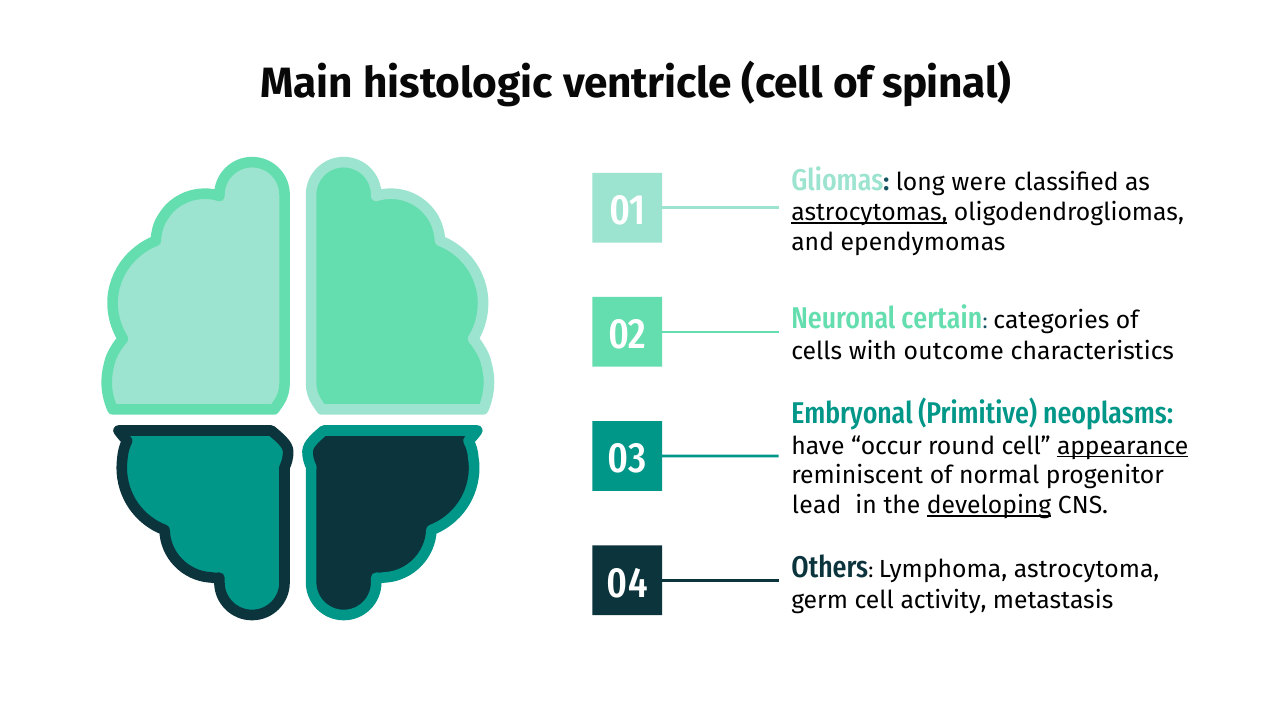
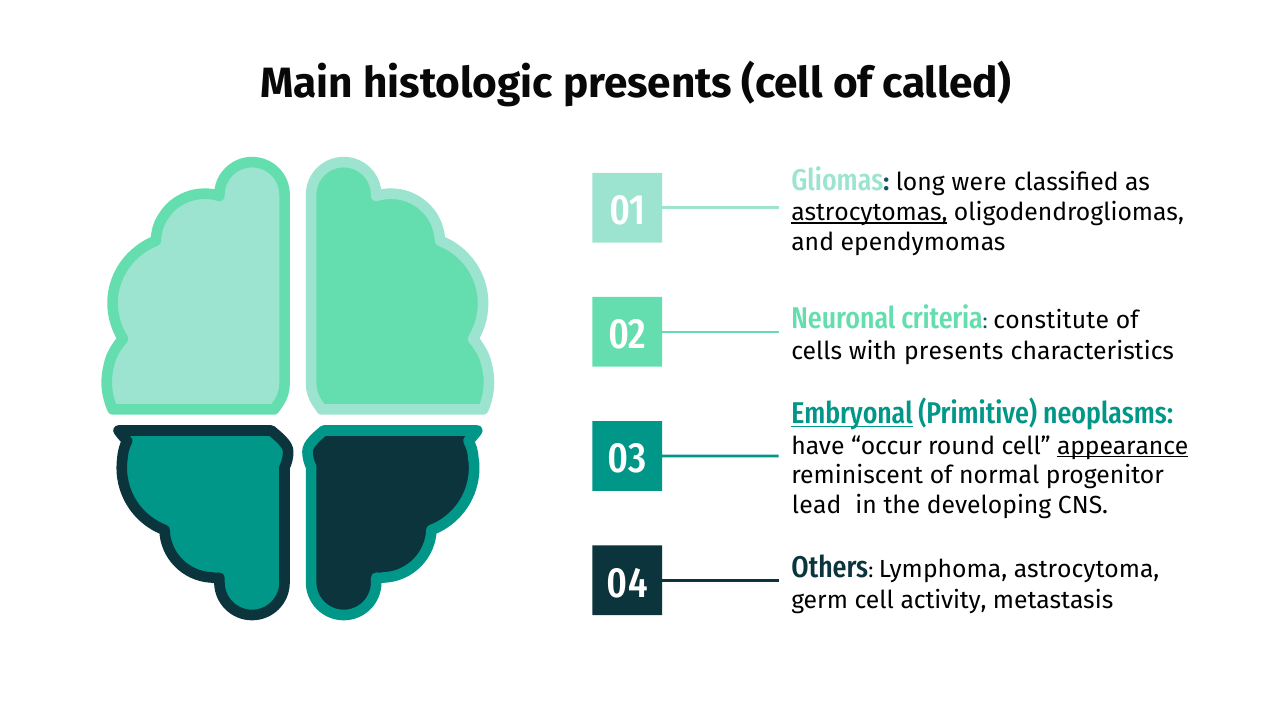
histologic ventricle: ventricle -> presents
spinal: spinal -> called
certain: certain -> criteria
categories: categories -> constitute
with outcome: outcome -> presents
Embryonal underline: none -> present
developing underline: present -> none
